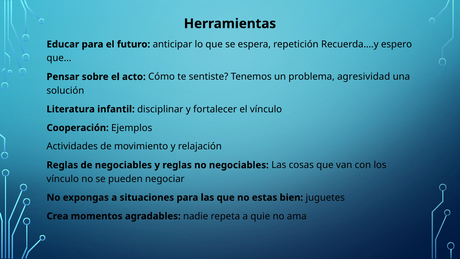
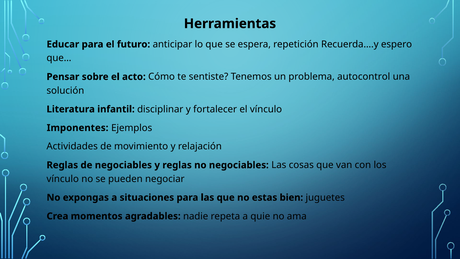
agresividad: agresividad -> autocontrol
Cooperación: Cooperación -> Imponentes
